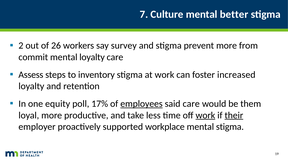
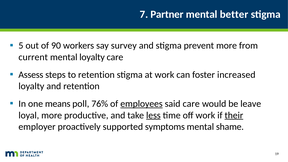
Culture: Culture -> Partner
2: 2 -> 5
26: 26 -> 90
commit: commit -> current
to inventory: inventory -> retention
equity: equity -> means
17%: 17% -> 76%
them: them -> leave
less underline: none -> present
work at (205, 115) underline: present -> none
workplace: workplace -> symptoms
mental stigma: stigma -> shame
